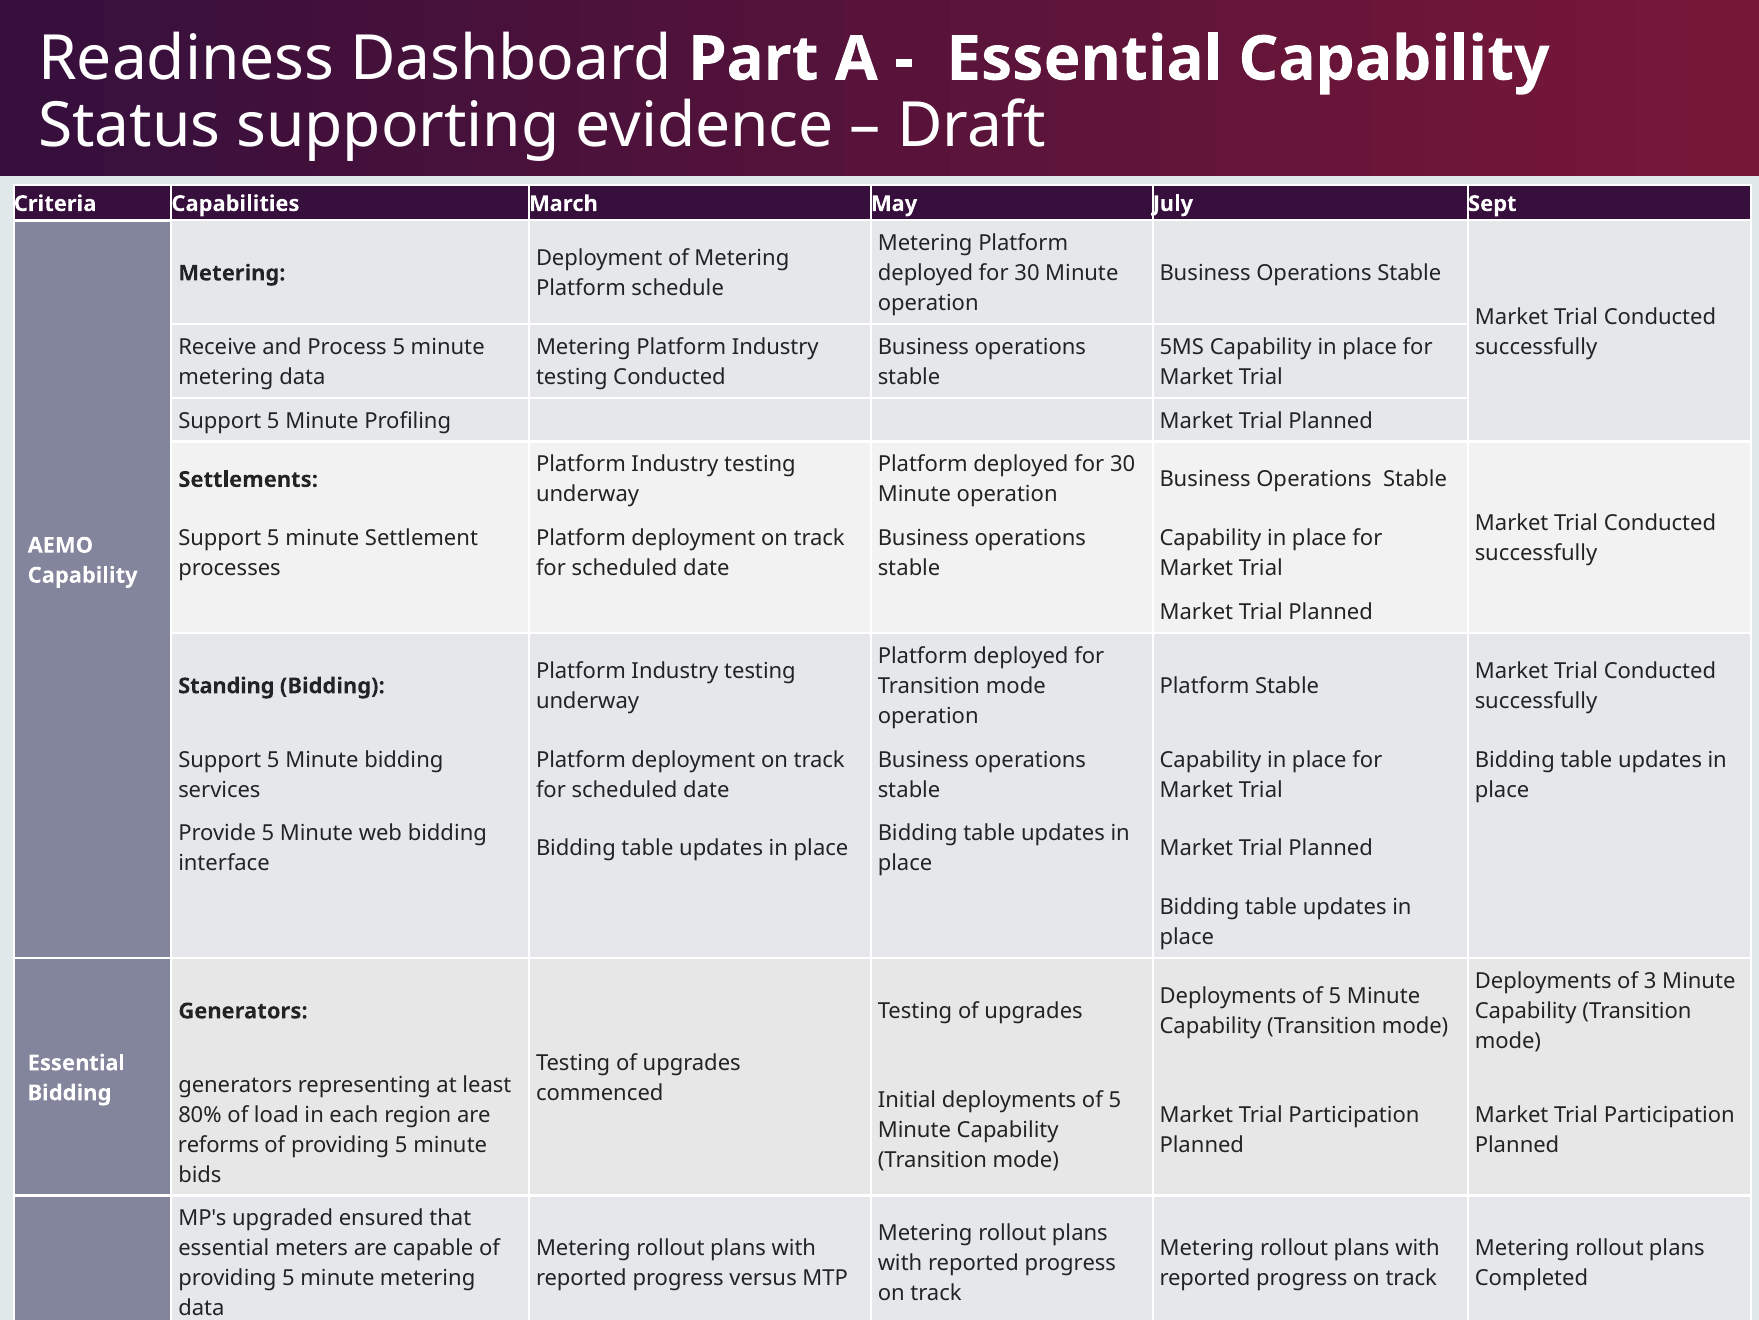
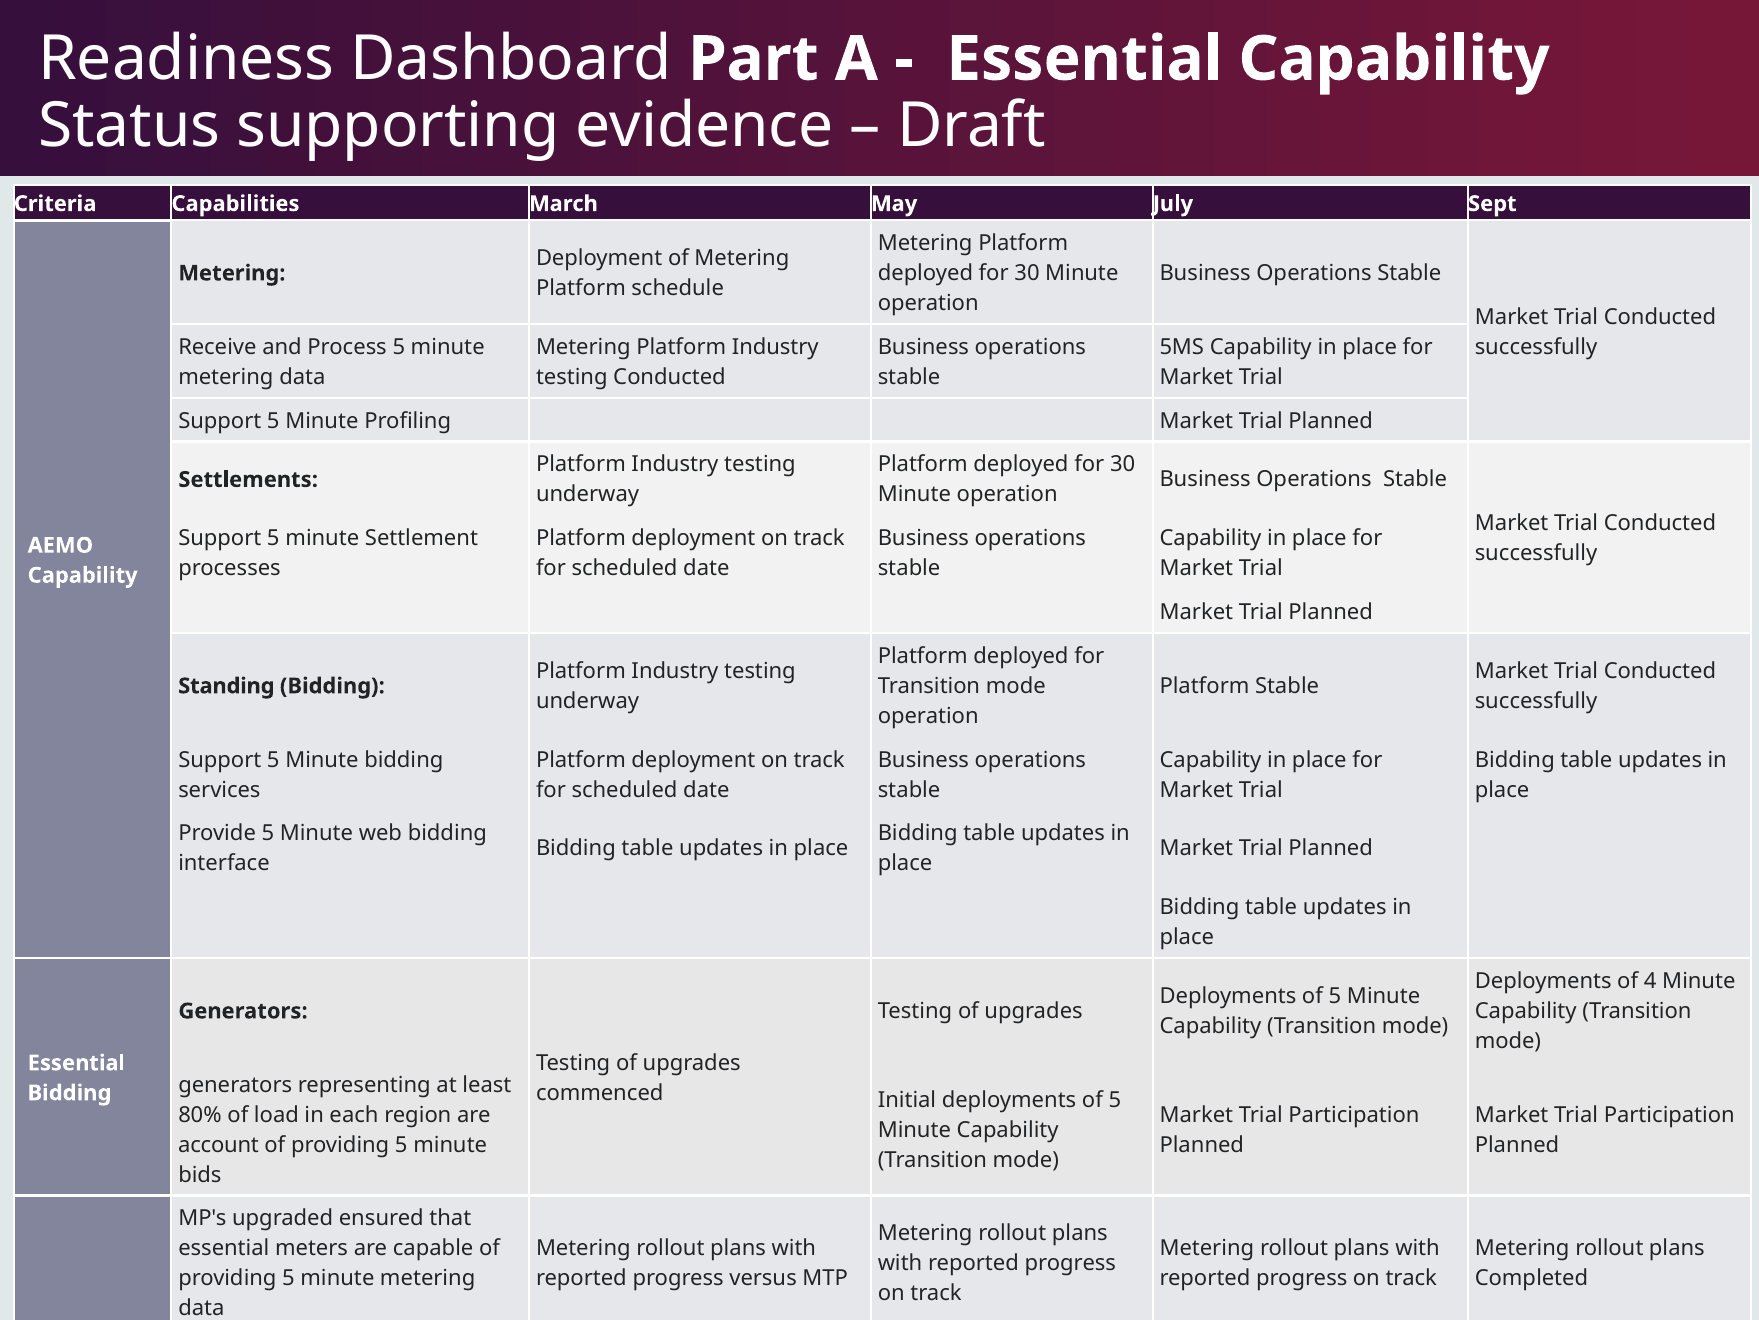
3: 3 -> 4
reforms: reforms -> account
